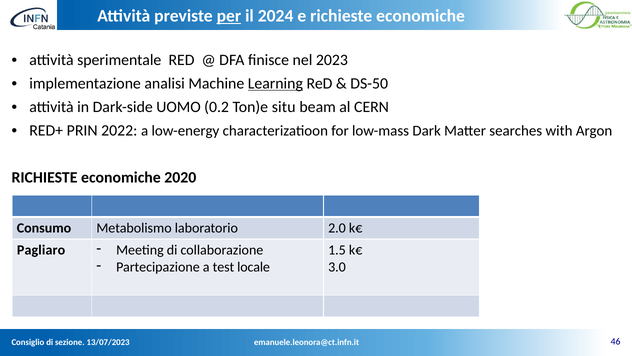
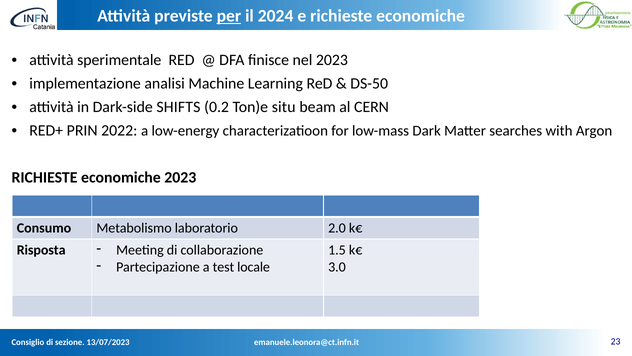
Learning underline: present -> none
UOMO: UOMO -> SHIFTS
economiche 2020: 2020 -> 2023
Pagliaro: Pagliaro -> Risposta
46: 46 -> 23
